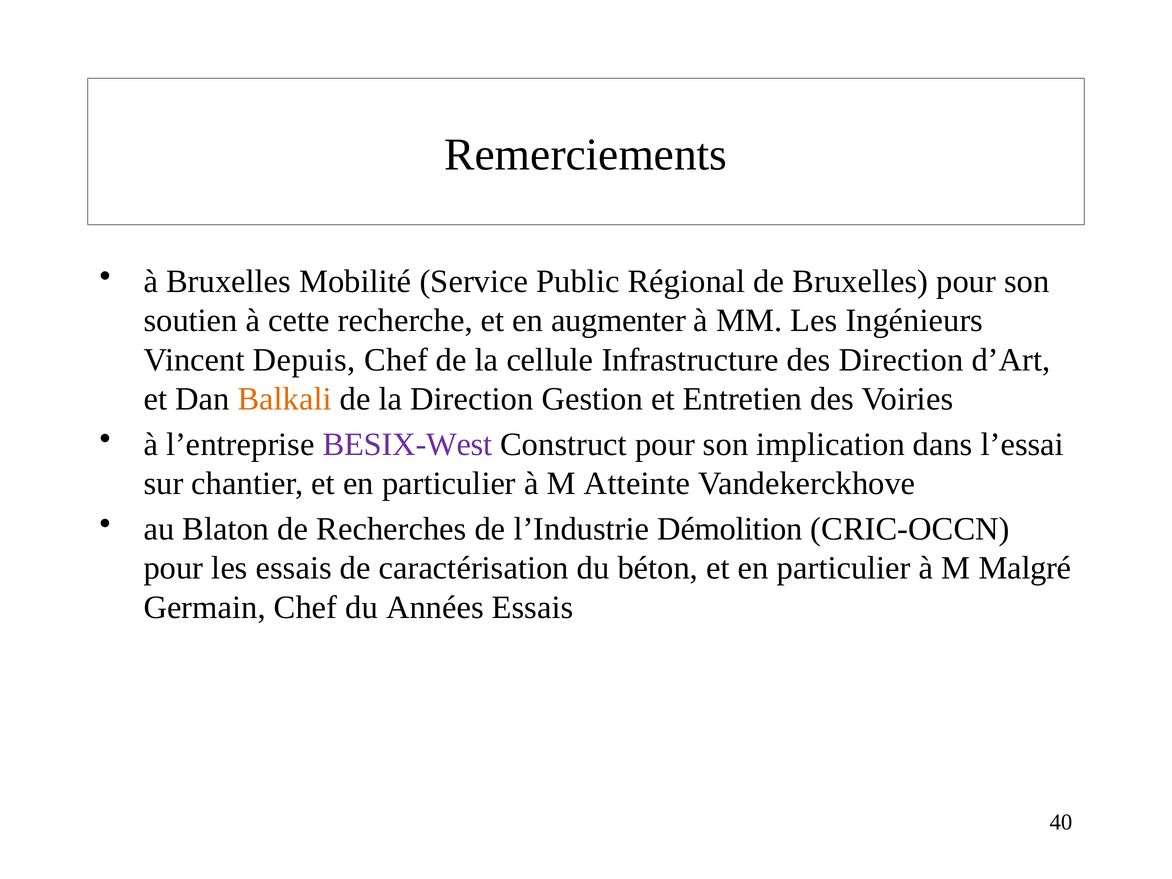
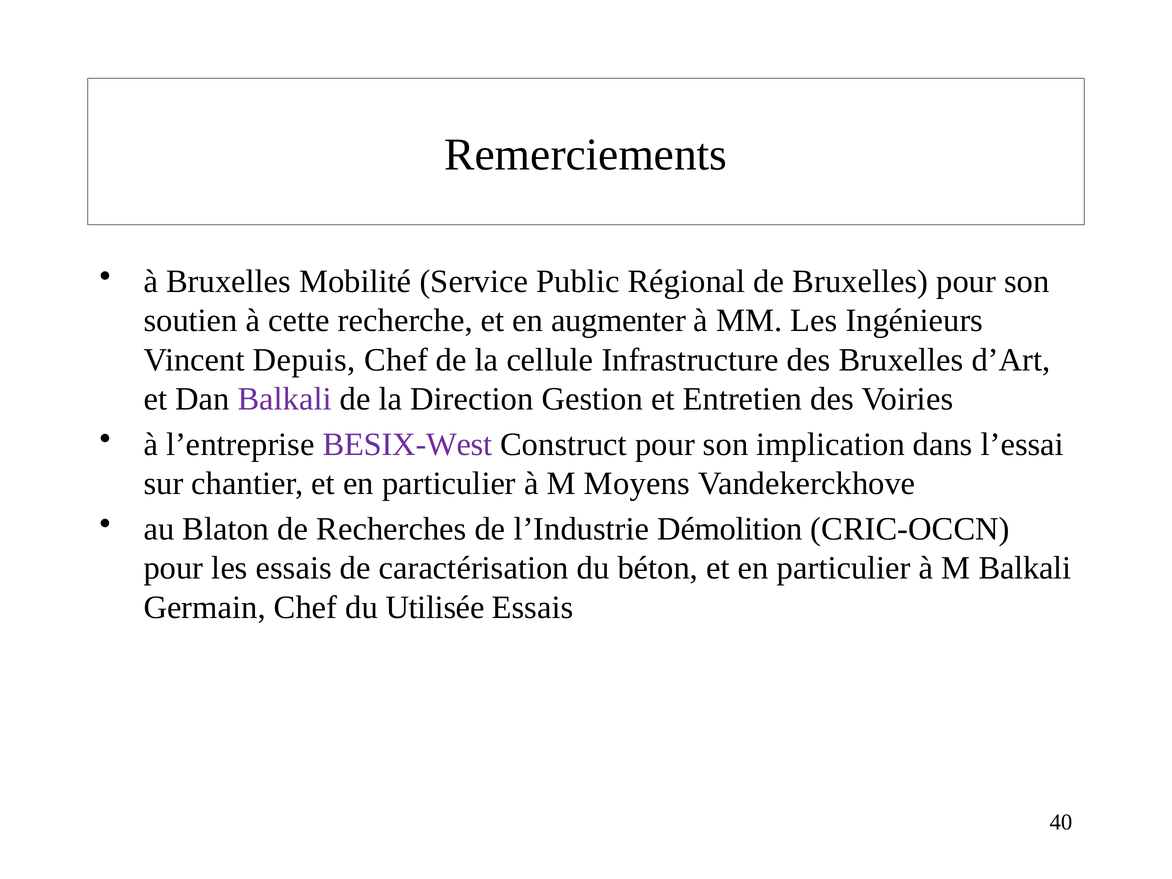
des Direction: Direction -> Bruxelles
Balkali at (285, 399) colour: orange -> purple
Atteinte: Atteinte -> Moyens
M Malgré: Malgré -> Balkali
Années: Années -> Utilisée
